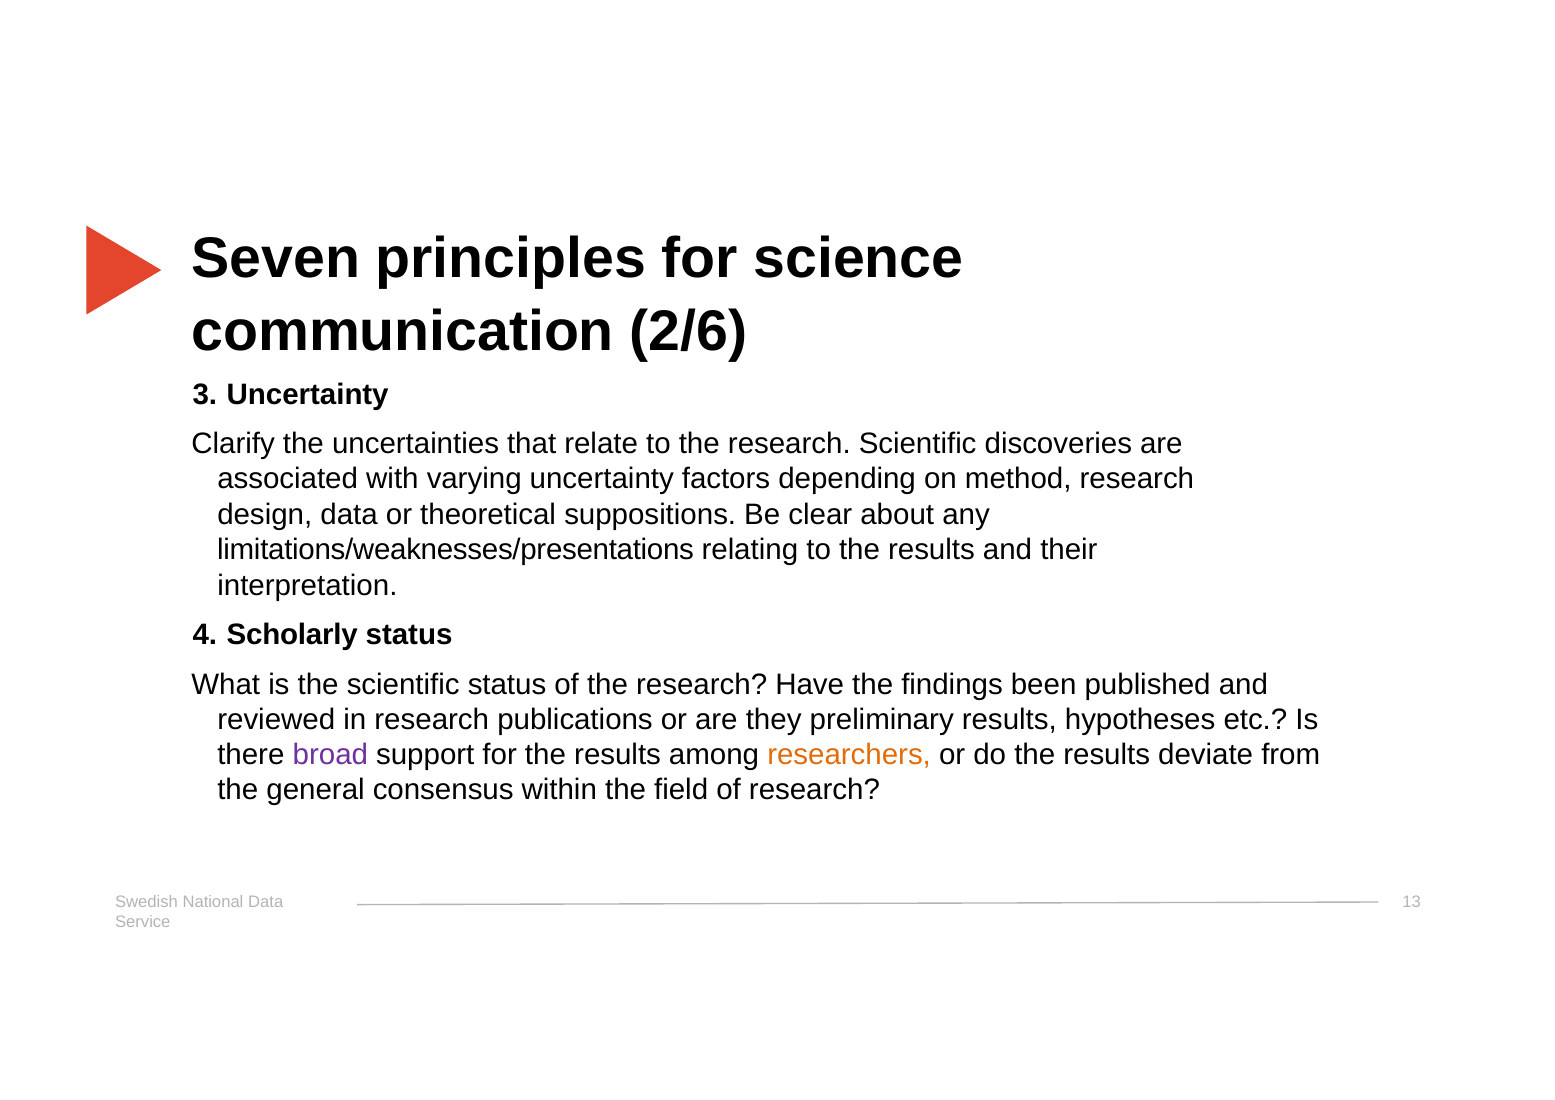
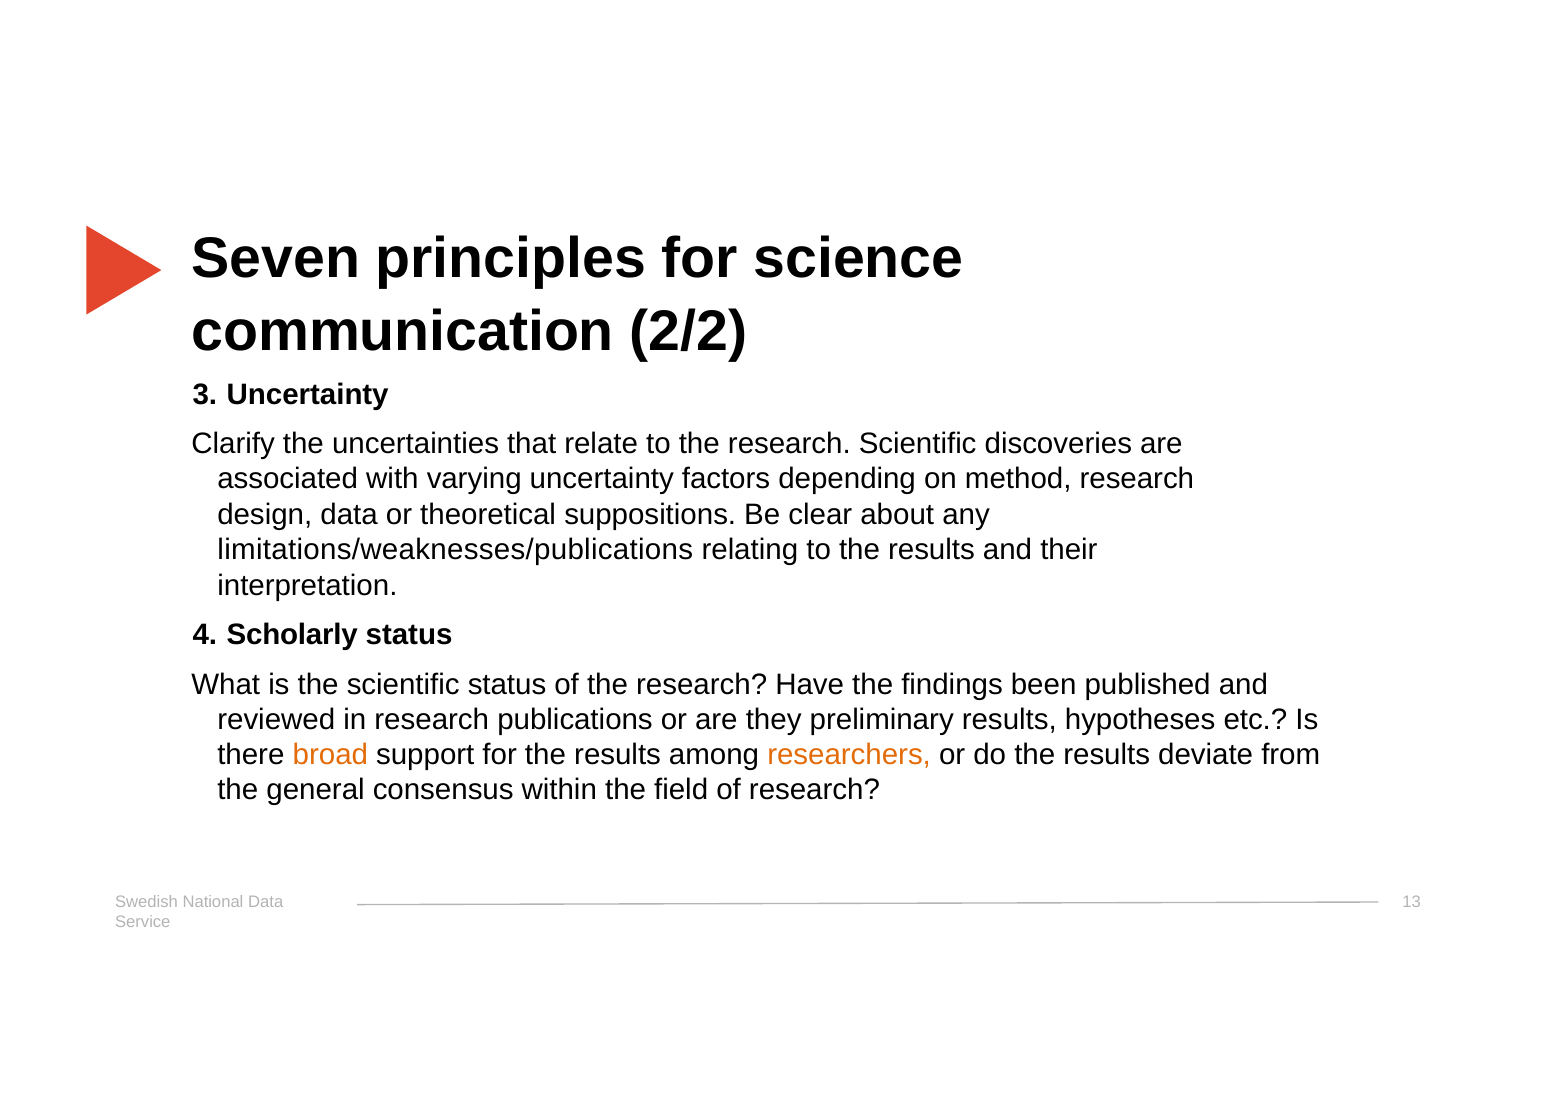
2/6: 2/6 -> 2/2
limitations/weaknesses/presentations: limitations/weaknesses/presentations -> limitations/weaknesses/publications
broad colour: purple -> orange
